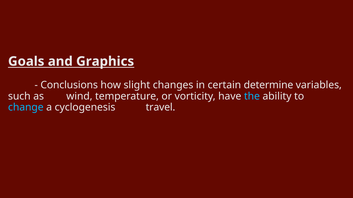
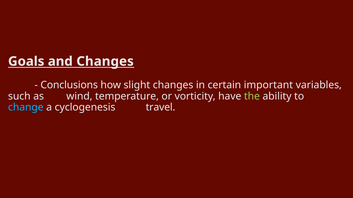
and Graphics: Graphics -> Changes
determine: determine -> important
the colour: light blue -> light green
